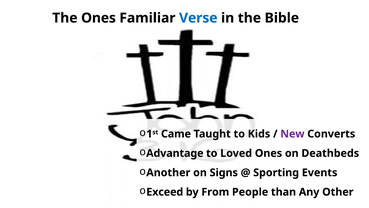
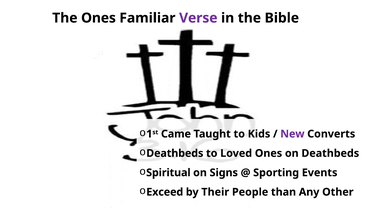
Verse colour: blue -> purple
Advantage at (175, 153): Advantage -> Deathbeds
Another: Another -> Spiritual
From: From -> Their
